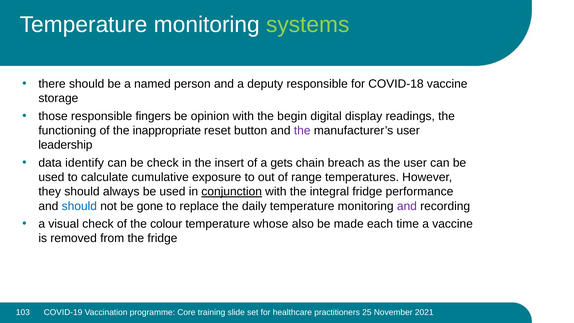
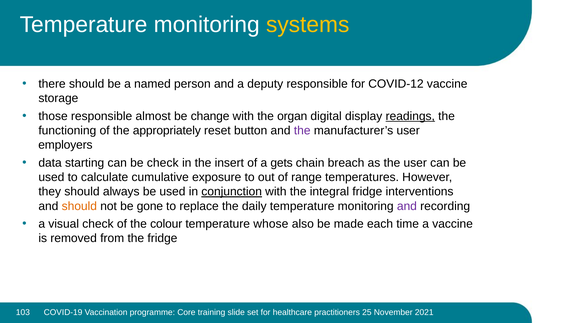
systems colour: light green -> yellow
COVID-18: COVID-18 -> COVID-12
fingers: fingers -> almost
opinion: opinion -> change
begin: begin -> organ
readings underline: none -> present
inappropriate: inappropriate -> appropriately
leadership: leadership -> employers
identify: identify -> starting
performance: performance -> interventions
should at (79, 206) colour: blue -> orange
